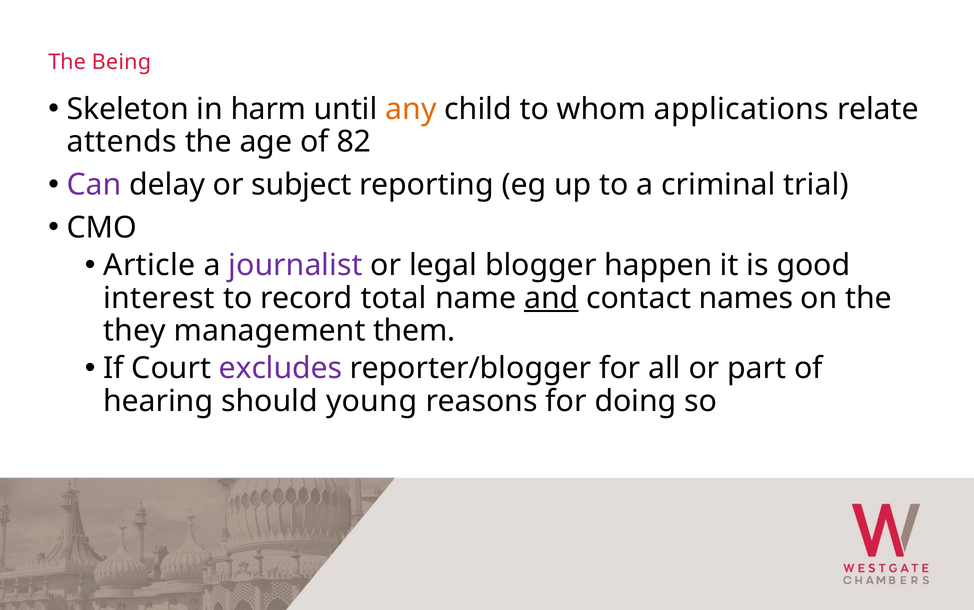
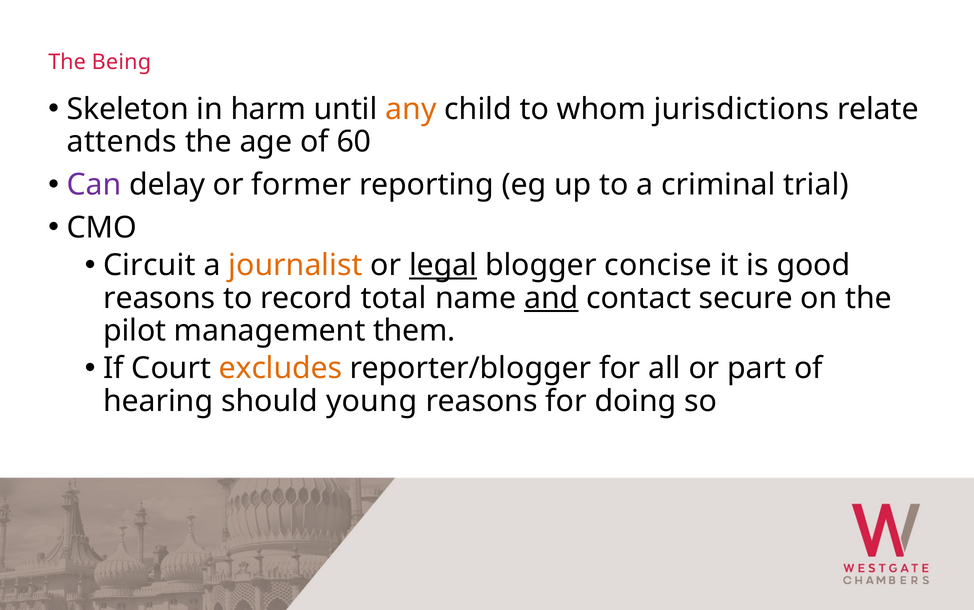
applications: applications -> jurisdictions
82: 82 -> 60
subject: subject -> former
Article: Article -> Circuit
journalist colour: purple -> orange
legal underline: none -> present
happen: happen -> concise
interest at (159, 298): interest -> reasons
names: names -> secure
they: they -> pilot
excludes colour: purple -> orange
